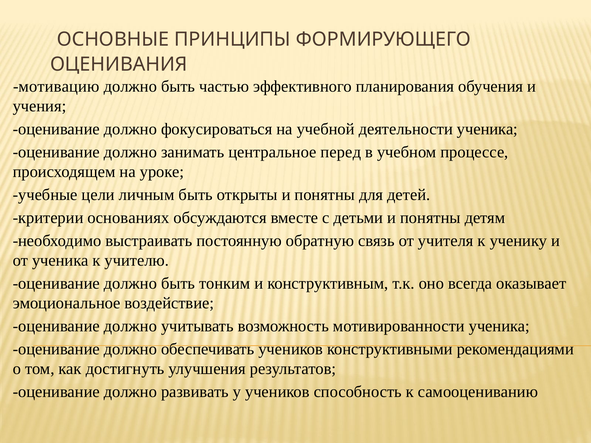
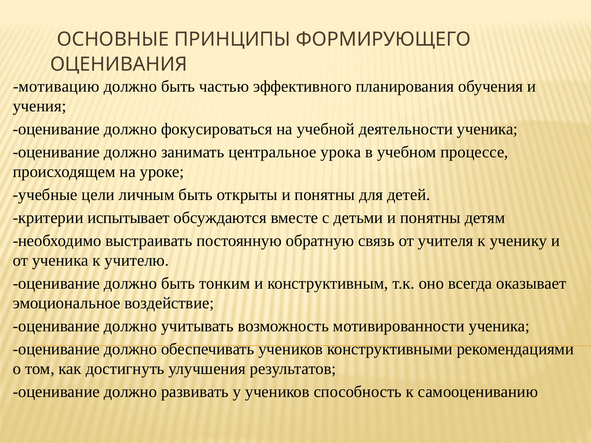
перед: перед -> урока
основаниях: основаниях -> испытывает
